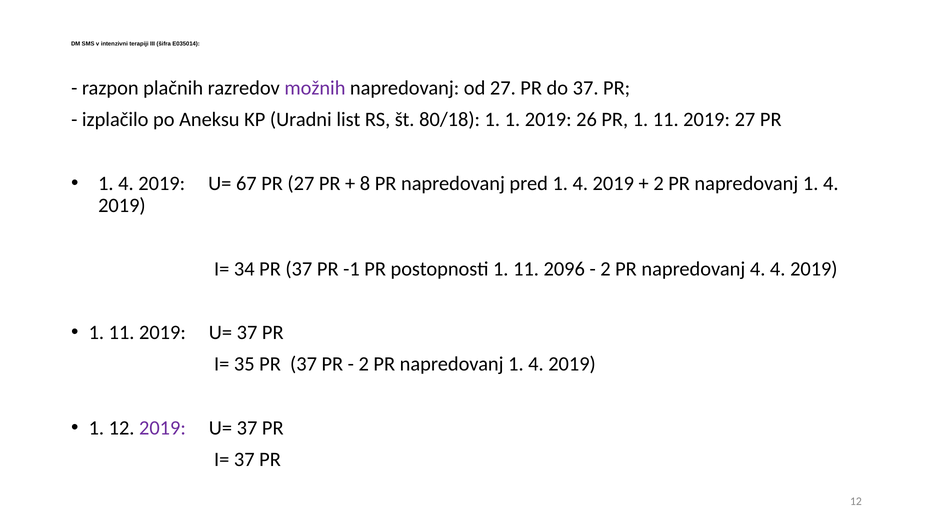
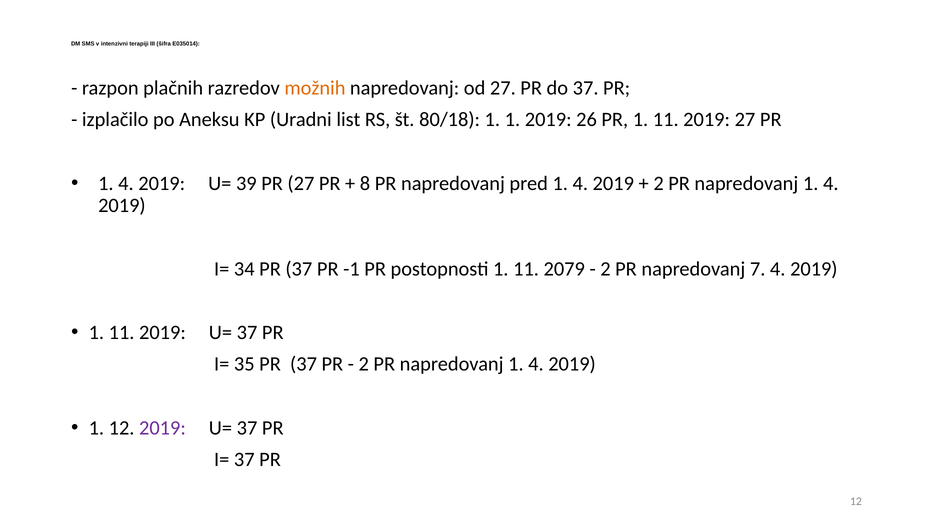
možnih colour: purple -> orange
67: 67 -> 39
2096: 2096 -> 2079
napredovanj 4: 4 -> 7
